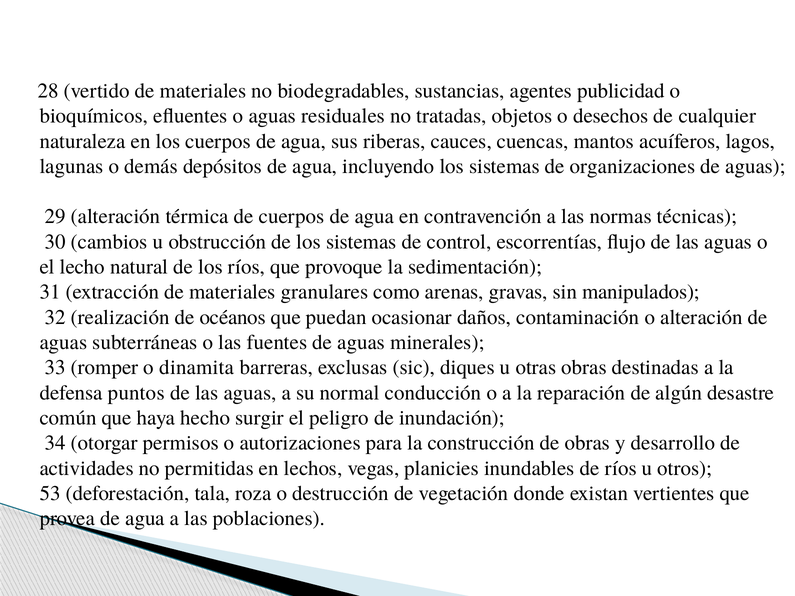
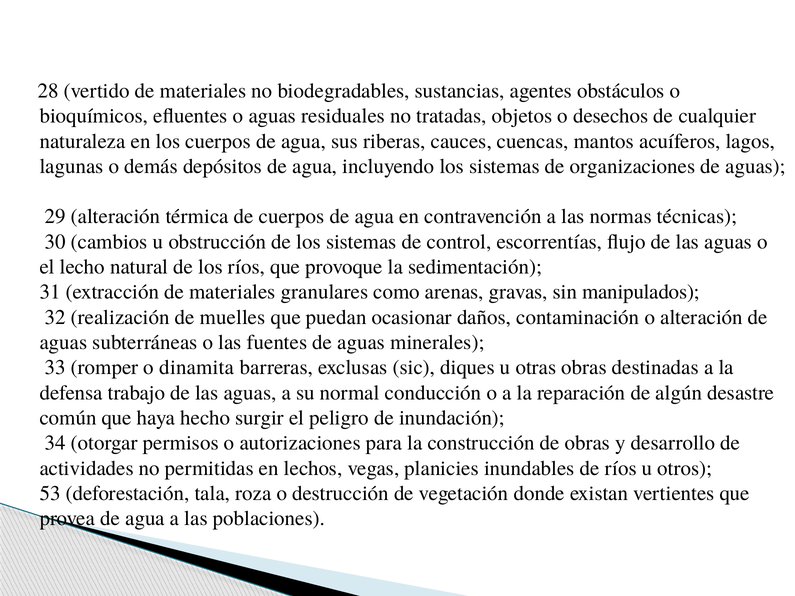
publicidad: publicidad -> obstáculos
océanos: océanos -> muelles
puntos: puntos -> trabajo
